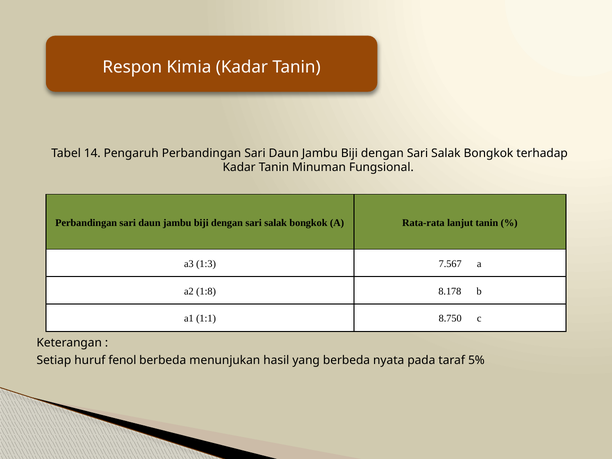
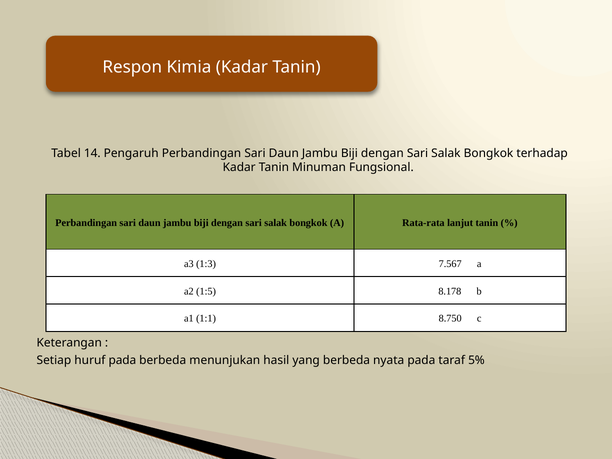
1:8: 1:8 -> 1:5
huruf fenol: fenol -> pada
